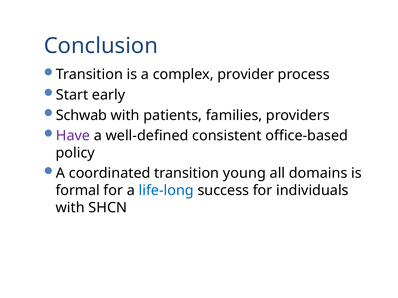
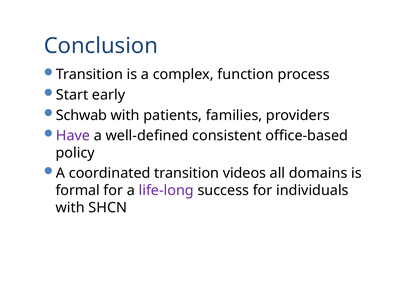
provider: provider -> function
young: young -> videos
life-long colour: blue -> purple
